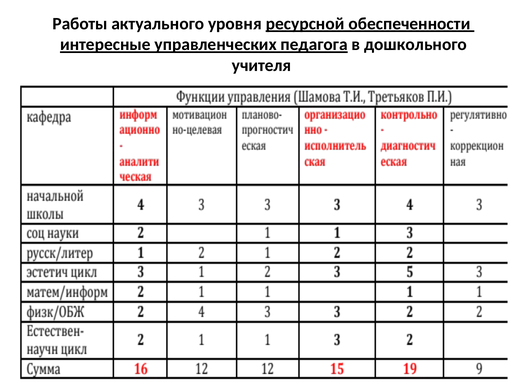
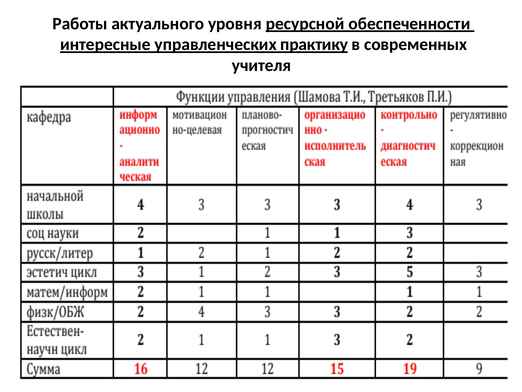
педагога: педагога -> практику
дошкольного: дошкольного -> современных
